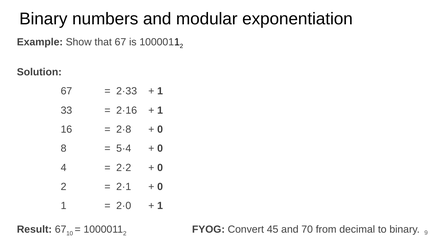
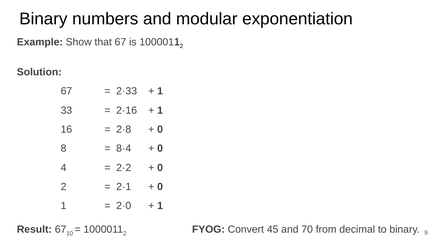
5·4: 5·4 -> 8·4
